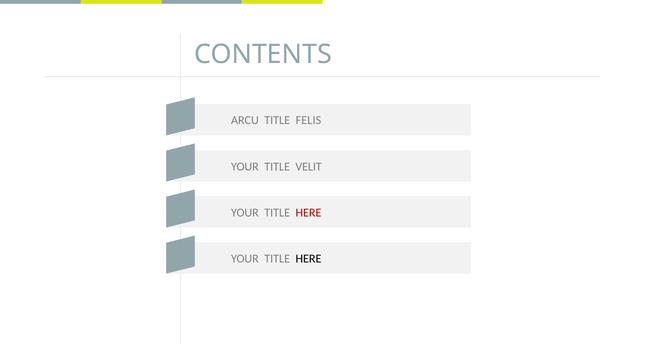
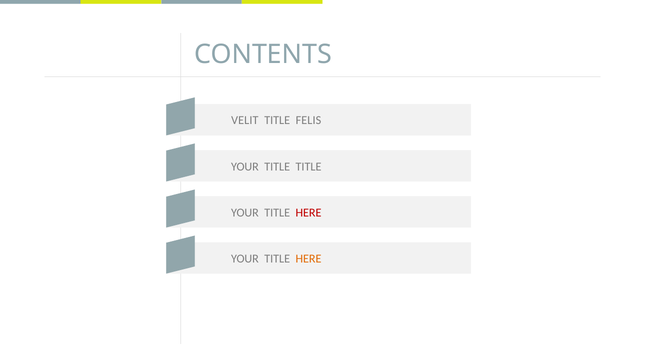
ARCU: ARCU -> VELIT
TITLE VELIT: VELIT -> TITLE
HERE at (308, 259) colour: black -> orange
